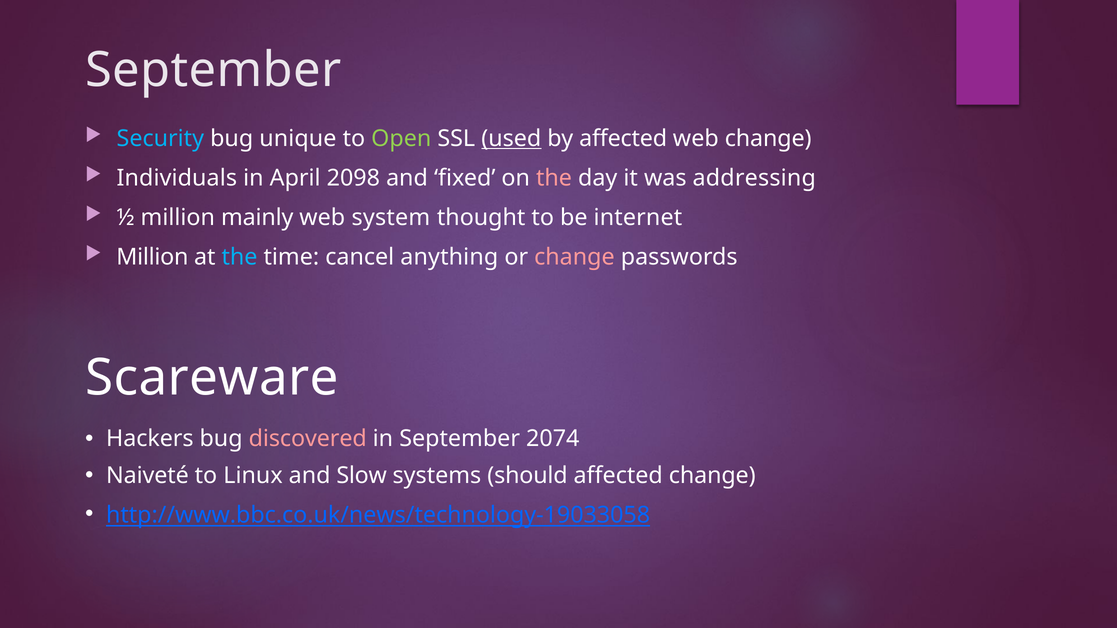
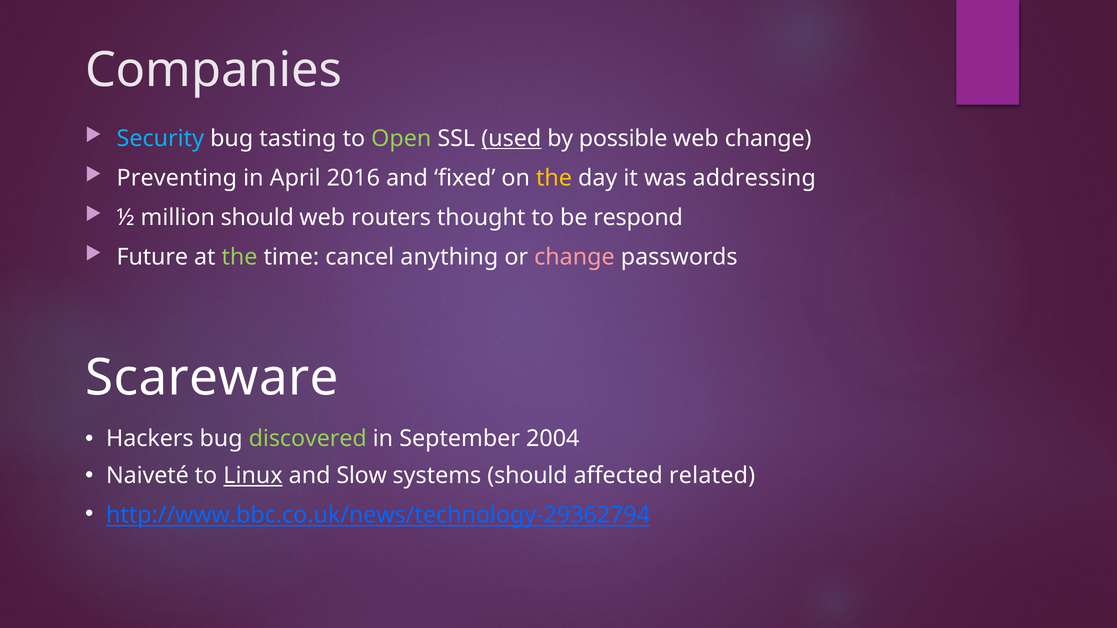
September at (213, 70): September -> Companies
unique: unique -> tasting
by affected: affected -> possible
Individuals: Individuals -> Preventing
2098: 2098 -> 2016
the at (554, 178) colour: pink -> yellow
million mainly: mainly -> should
system: system -> routers
internet: internet -> respond
Million at (152, 257): Million -> Future
the at (239, 257) colour: light blue -> light green
discovered colour: pink -> light green
2074: 2074 -> 2004
Linux underline: none -> present
affected change: change -> related
http://www.bbc.co.uk/news/technology-19033058: http://www.bbc.co.uk/news/technology-19033058 -> http://www.bbc.co.uk/news/technology-29362794
